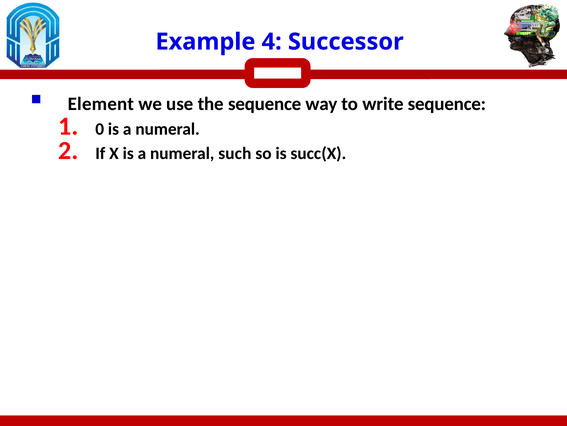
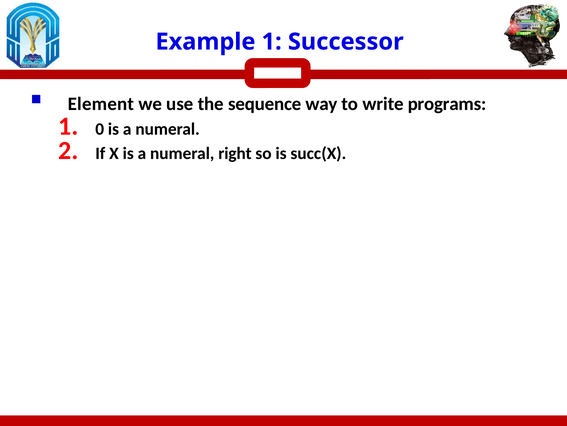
Example 4: 4 -> 1
write sequence: sequence -> programs
such: such -> right
